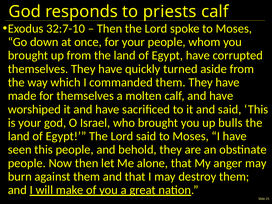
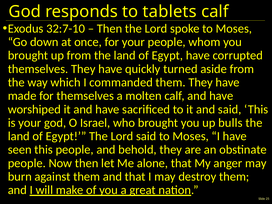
priests: priests -> tablets
